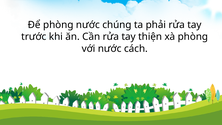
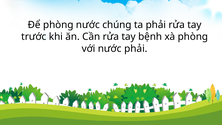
thiện: thiện -> bệnh
nước cách: cách -> phải
